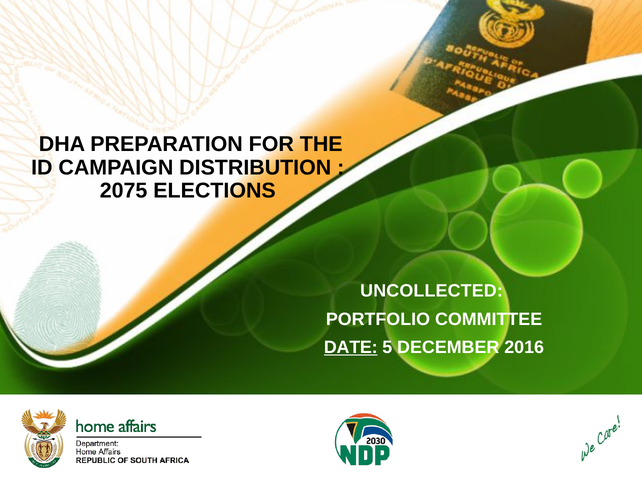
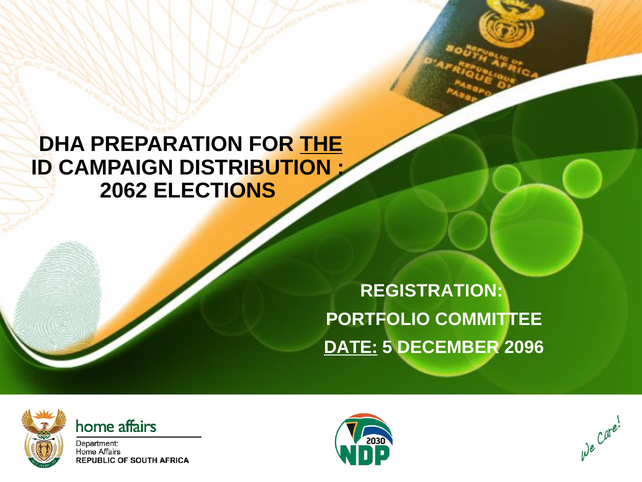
THE underline: none -> present
2075: 2075 -> 2062
UNCOLLECTED: UNCOLLECTED -> REGISTRATION
2016: 2016 -> 2096
